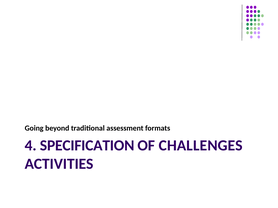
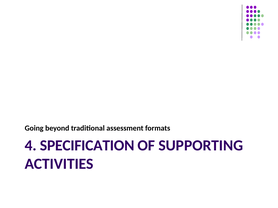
CHALLENGES: CHALLENGES -> SUPPORTING
